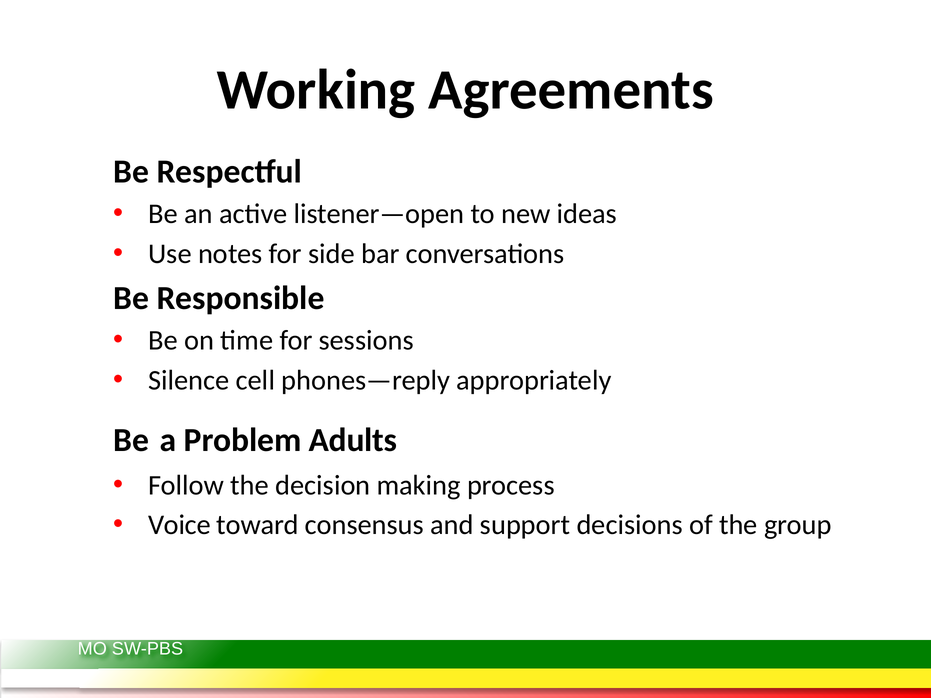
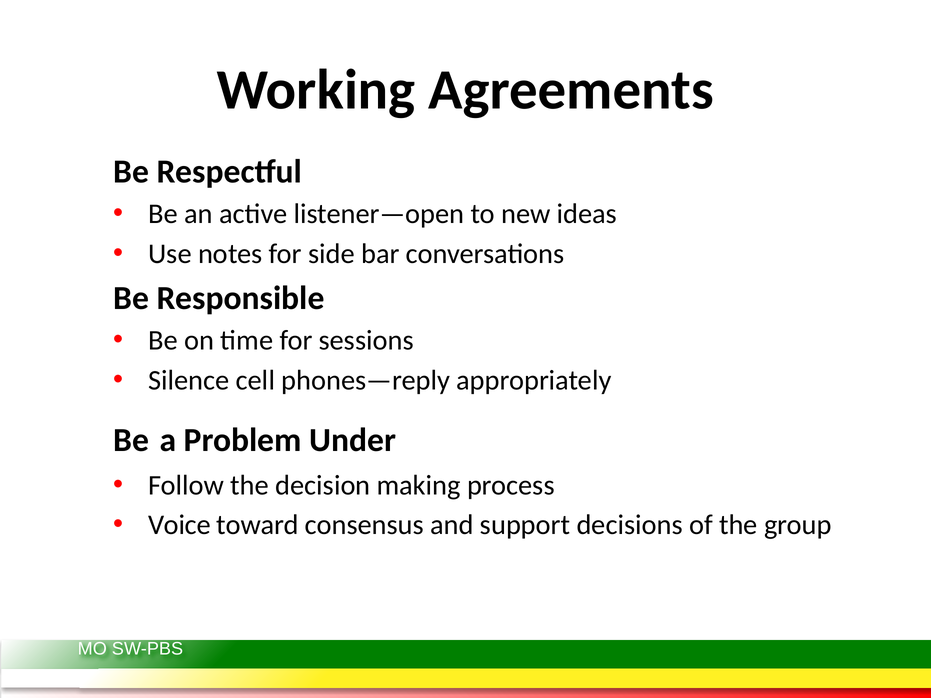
Adults: Adults -> Under
